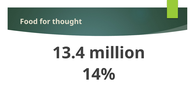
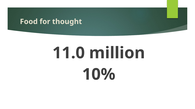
13.4: 13.4 -> 11.0
14%: 14% -> 10%
